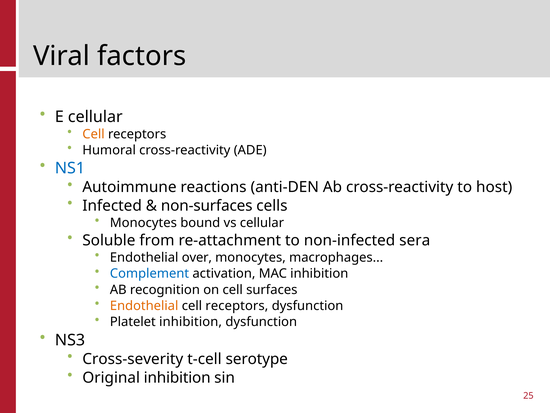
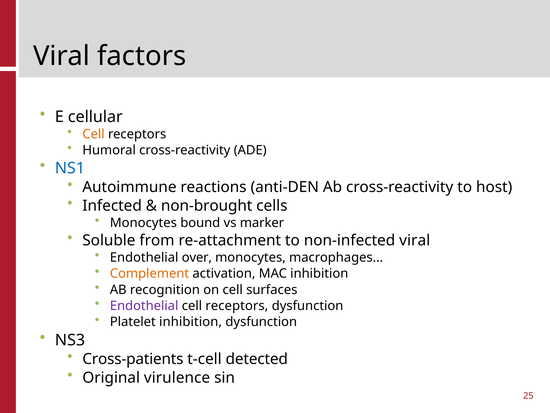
non-surfaces: non-surfaces -> non-brought
vs cellular: cellular -> marker
non-infected sera: sera -> viral
Complement colour: blue -> orange
Endothelial at (144, 306) colour: orange -> purple
Cross-severity: Cross-severity -> Cross-patients
serotype: serotype -> detected
Original inhibition: inhibition -> virulence
